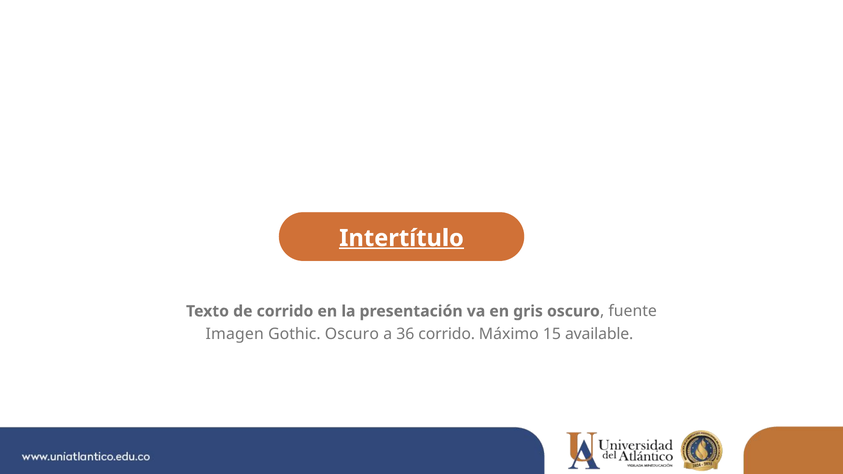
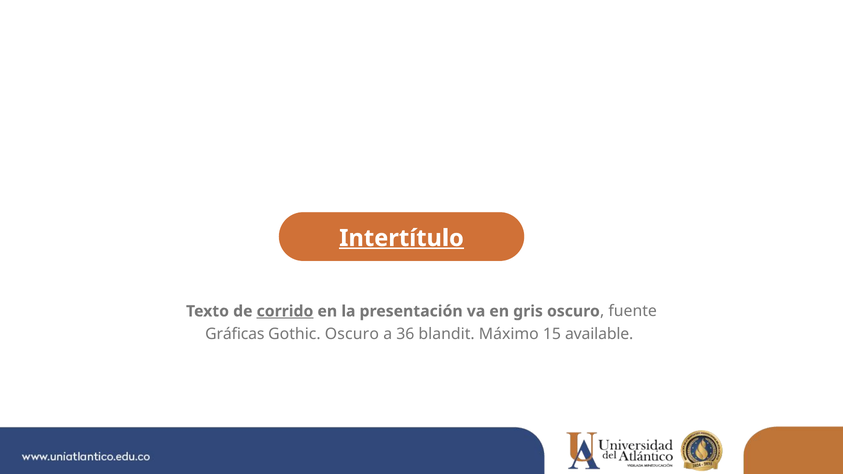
corrido at (285, 311) underline: none -> present
Imagen: Imagen -> Gráficas
36 corrido: corrido -> blandit
